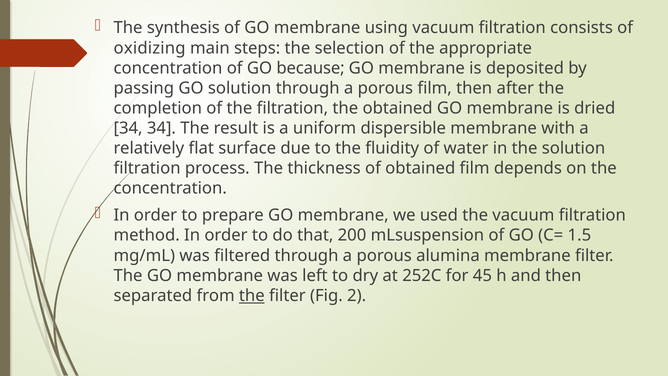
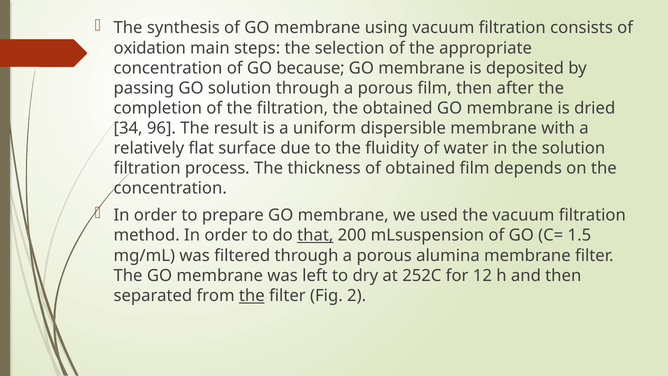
oxidizing: oxidizing -> oxidation
34 34: 34 -> 96
that underline: none -> present
45: 45 -> 12
